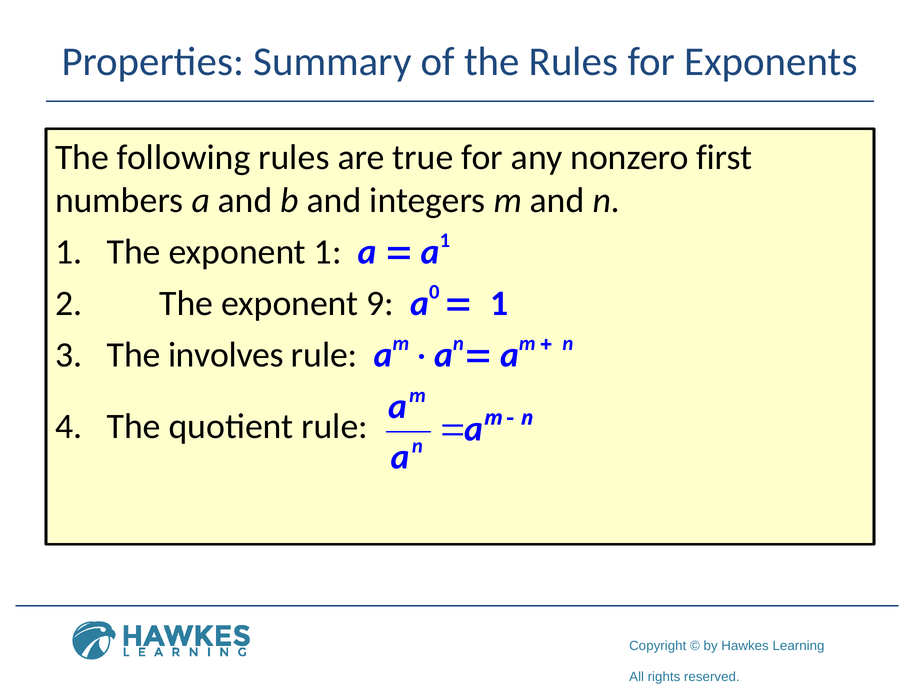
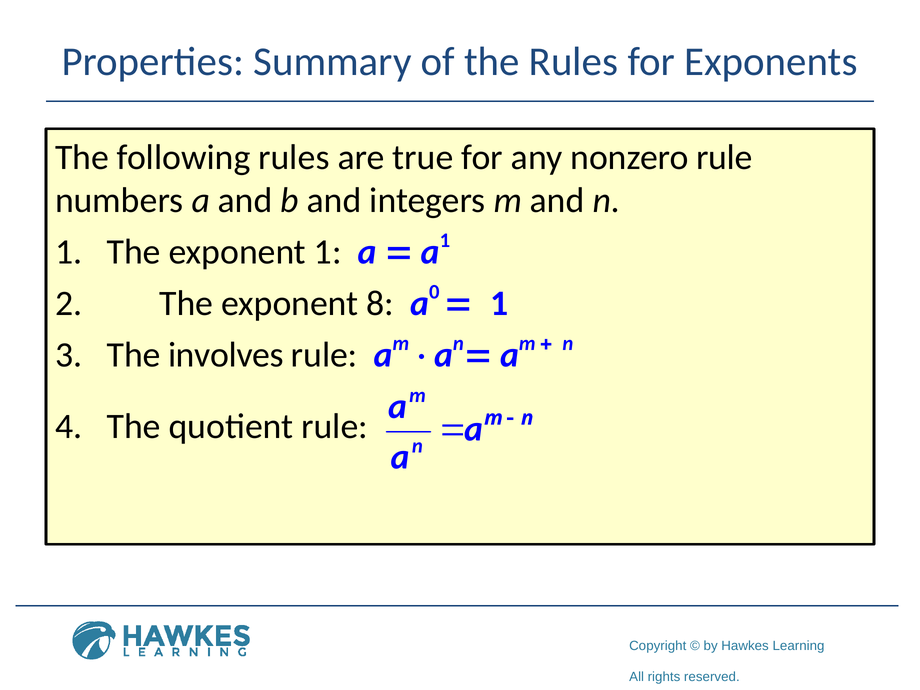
nonzero first: first -> rule
9: 9 -> 8
